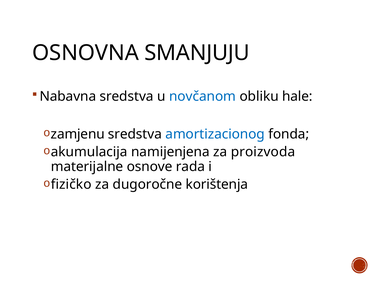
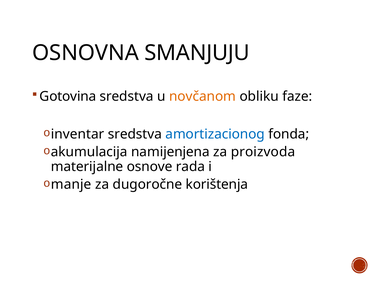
Nabavna: Nabavna -> Gotovina
novčanom colour: blue -> orange
hale: hale -> fаzе
zamjenu: zamjenu -> inventar
fizičko: fizičko -> manje
